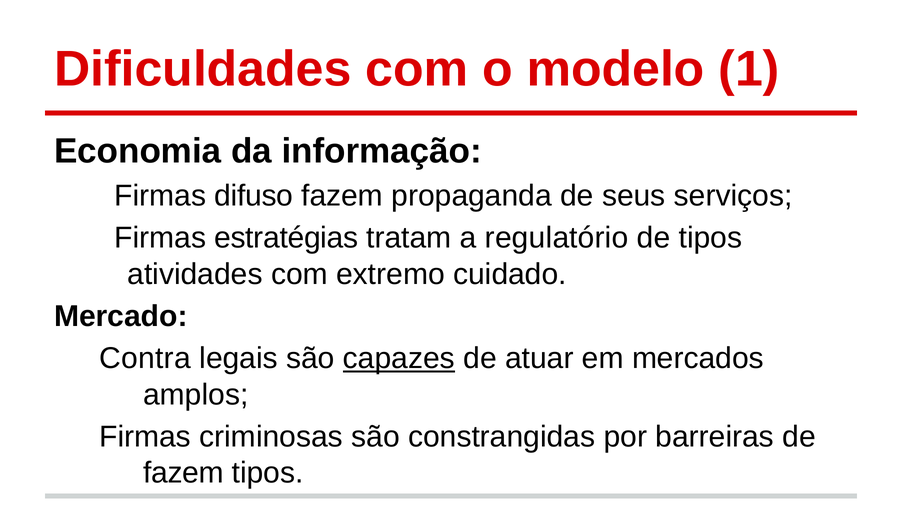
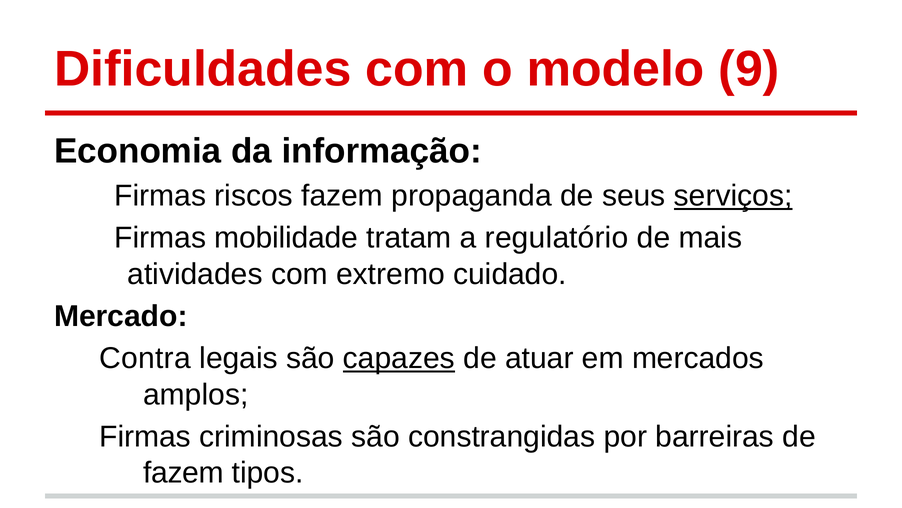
1: 1 -> 9
difuso: difuso -> riscos
serviços underline: none -> present
estratégias: estratégias -> mobilidade
de tipos: tipos -> mais
